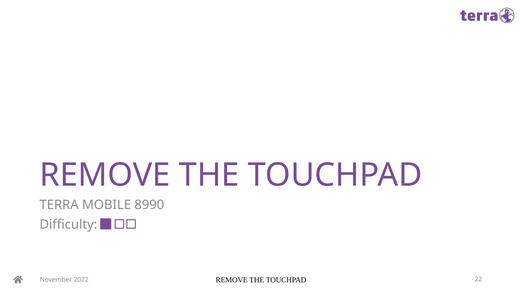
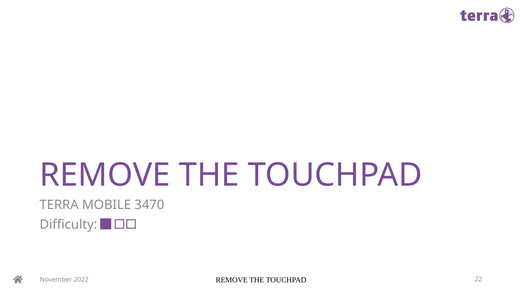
8990: 8990 -> 3470
